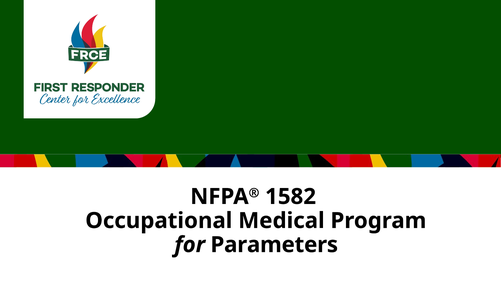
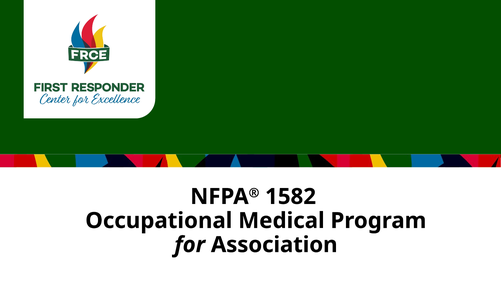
Parameters: Parameters -> Association
